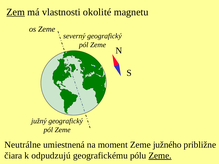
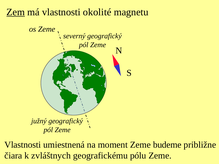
Neutrálne at (23, 145): Neutrálne -> Vlastnosti
južného: južného -> budeme
odpudzujú: odpudzujú -> zvláštnych
Zeme at (160, 156) underline: present -> none
